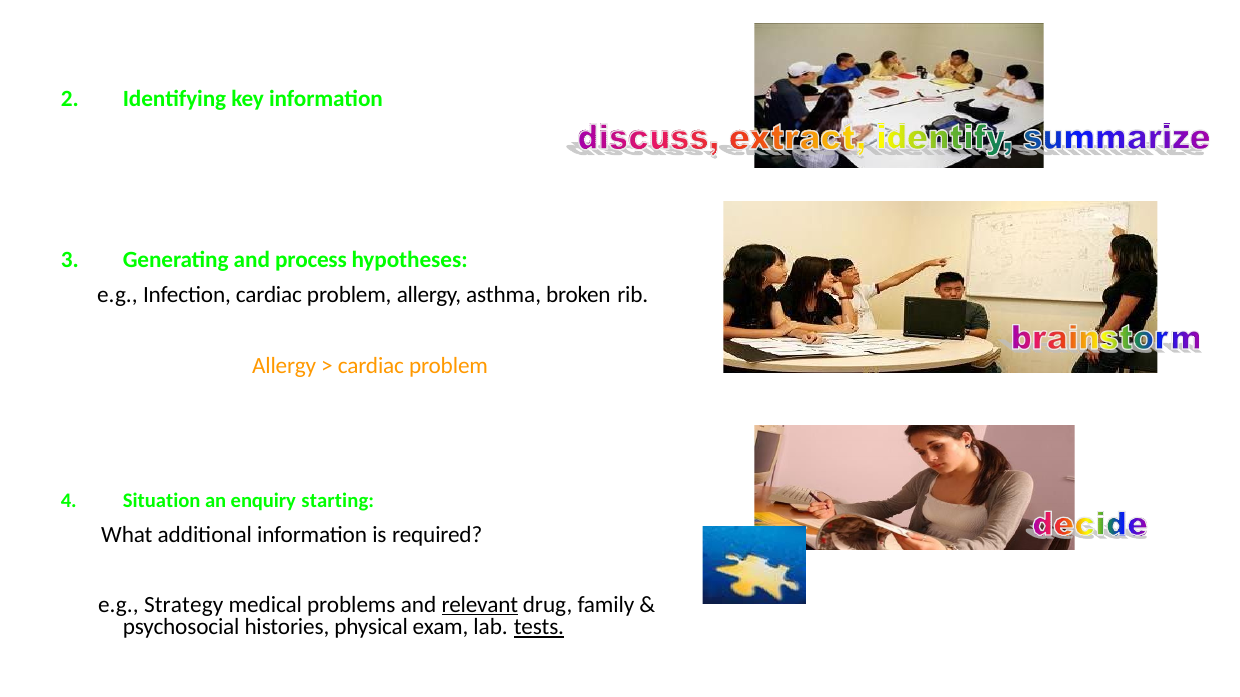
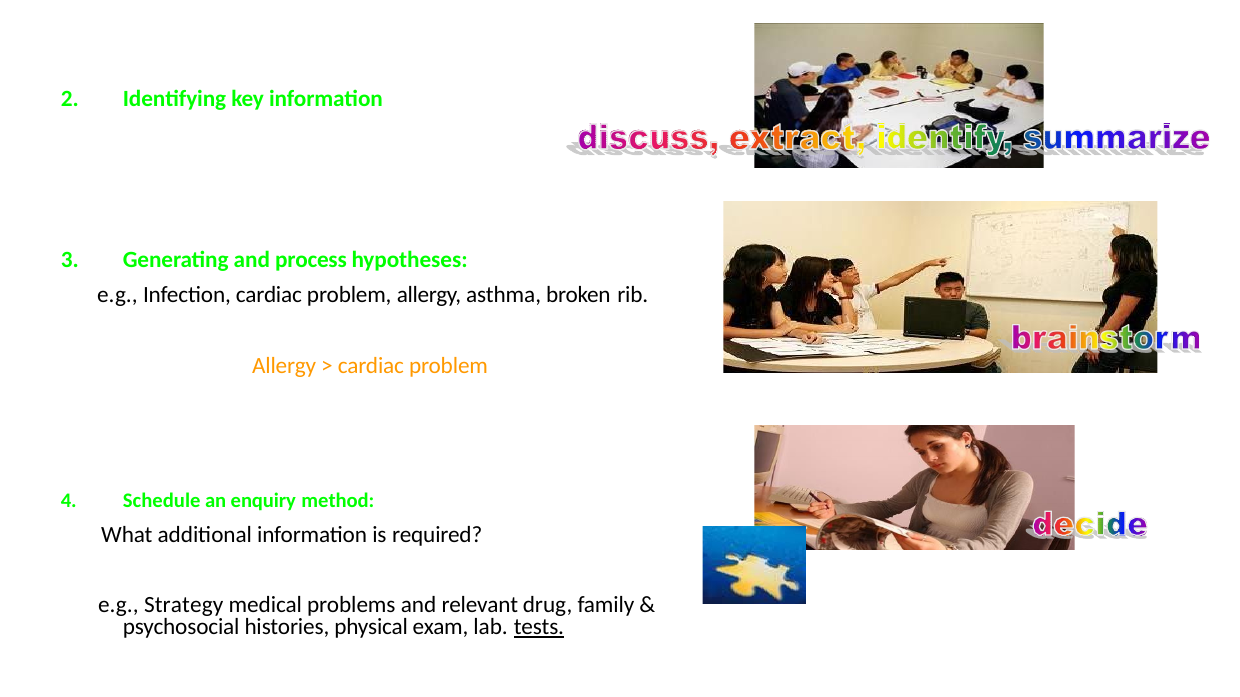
Situation: Situation -> Schedule
starting: starting -> method
relevant underline: present -> none
